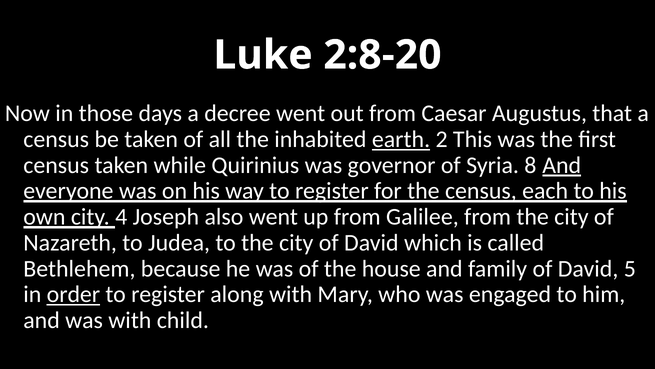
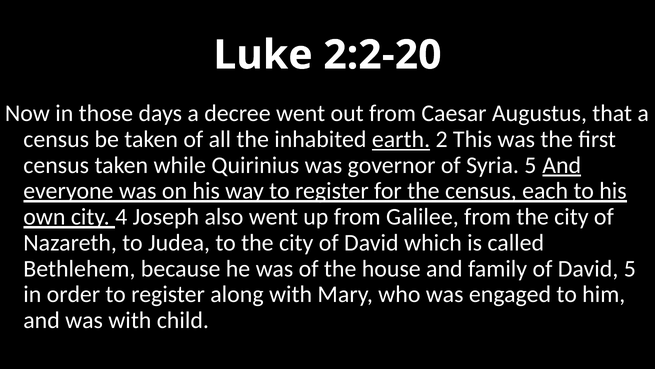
2:8-20: 2:8-20 -> 2:2-20
Syria 8: 8 -> 5
order underline: present -> none
